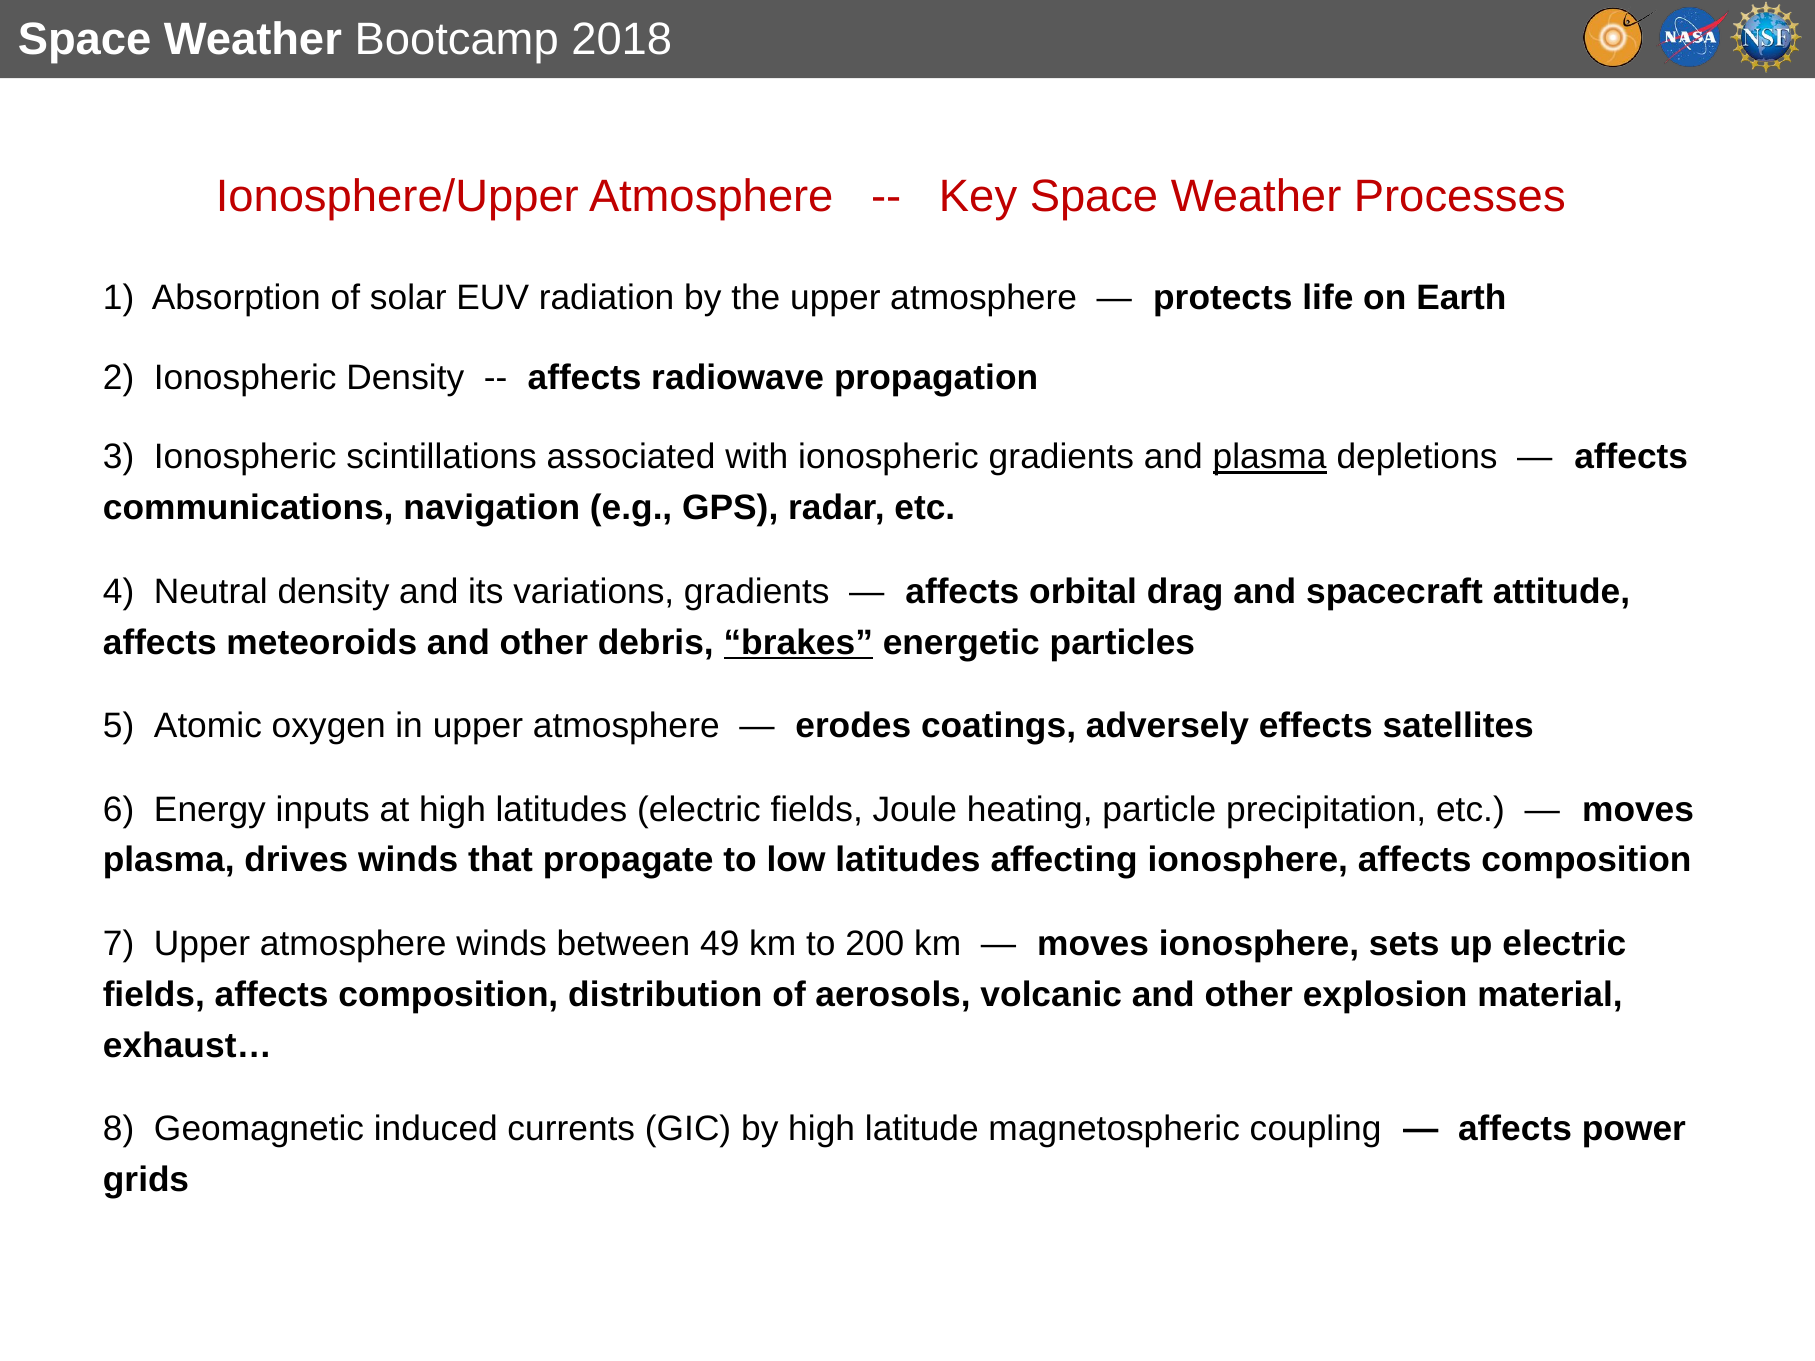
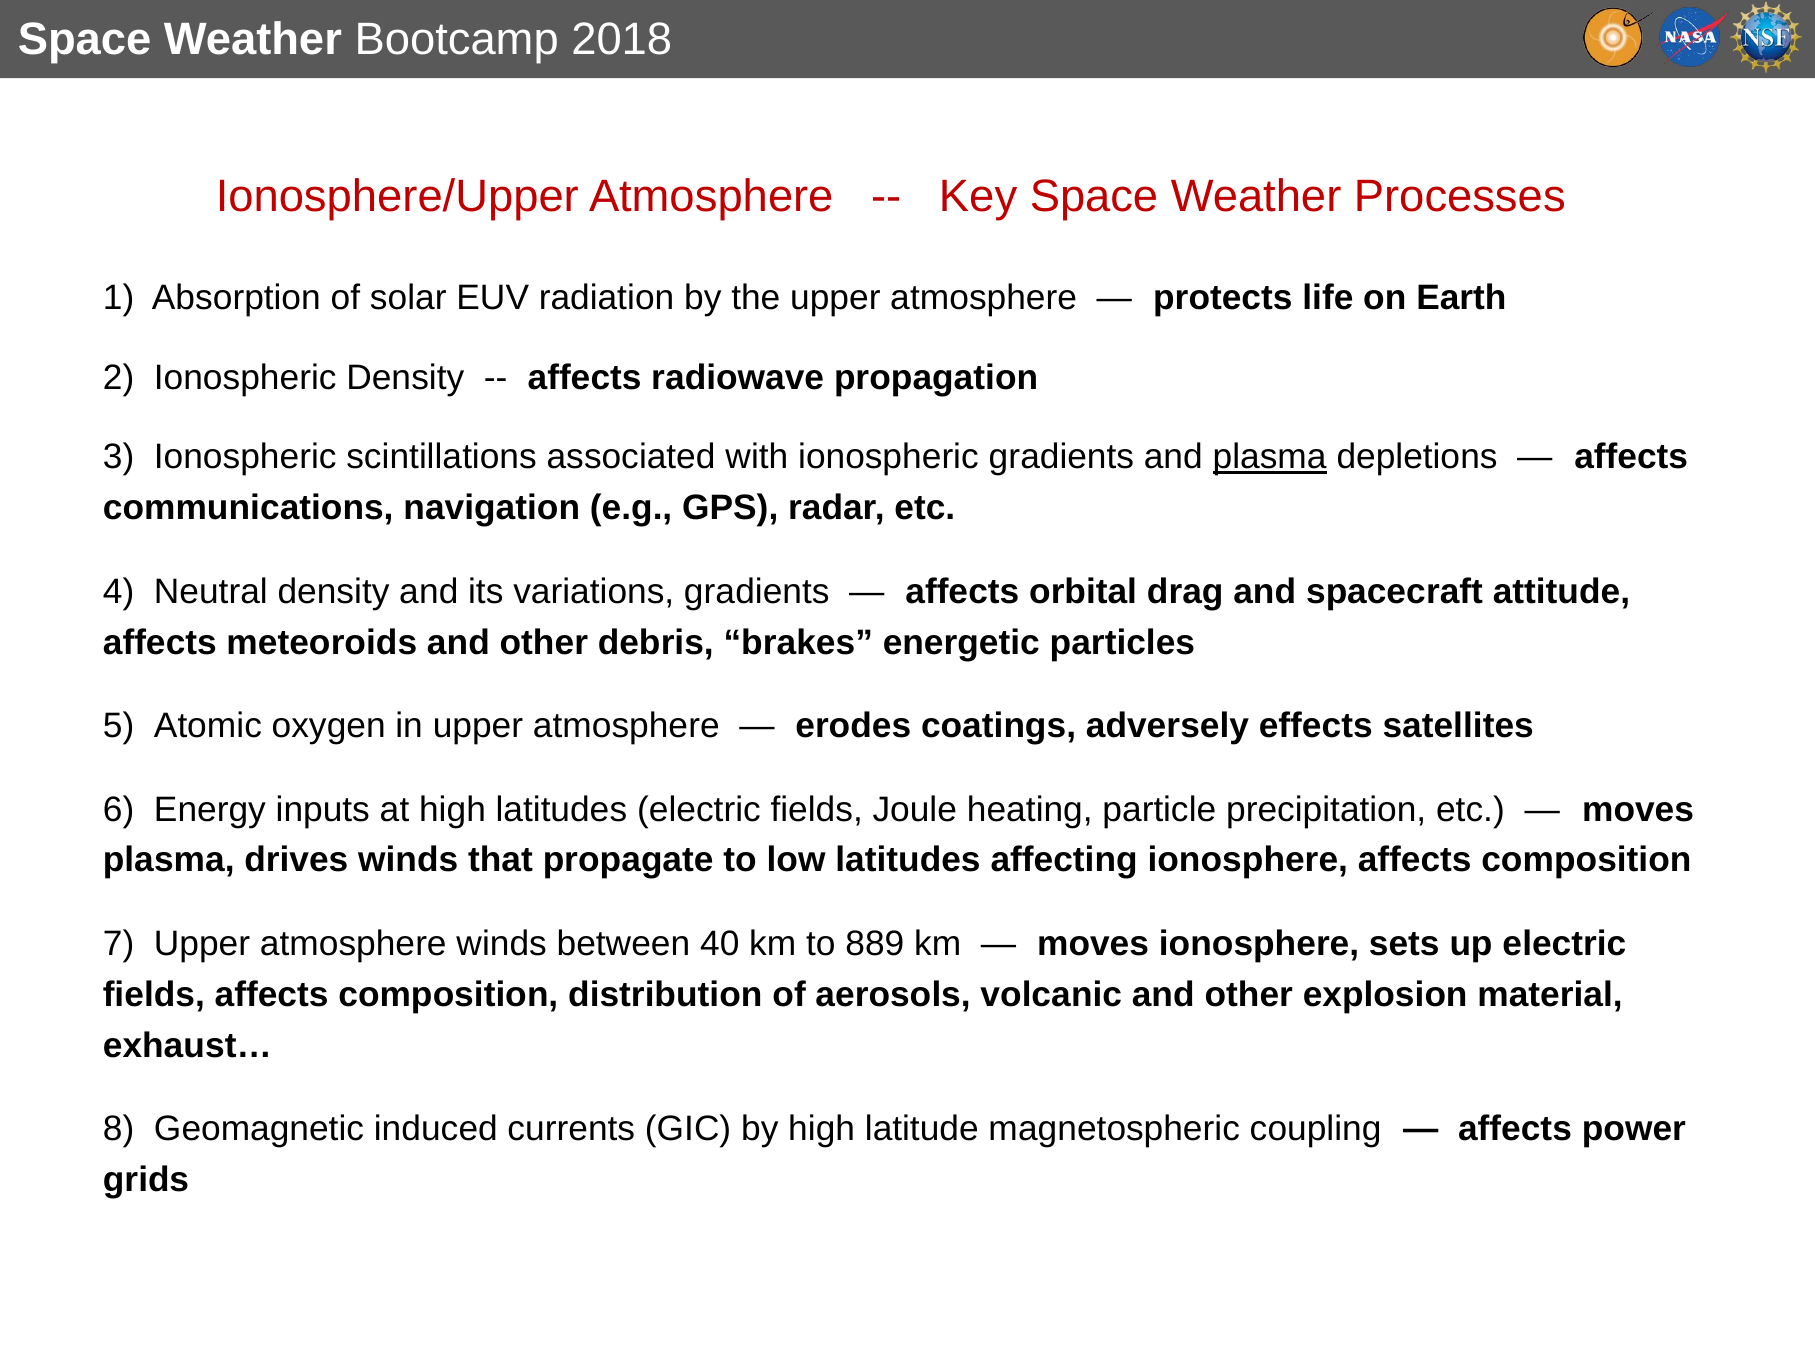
brakes underline: present -> none
49: 49 -> 40
200: 200 -> 889
